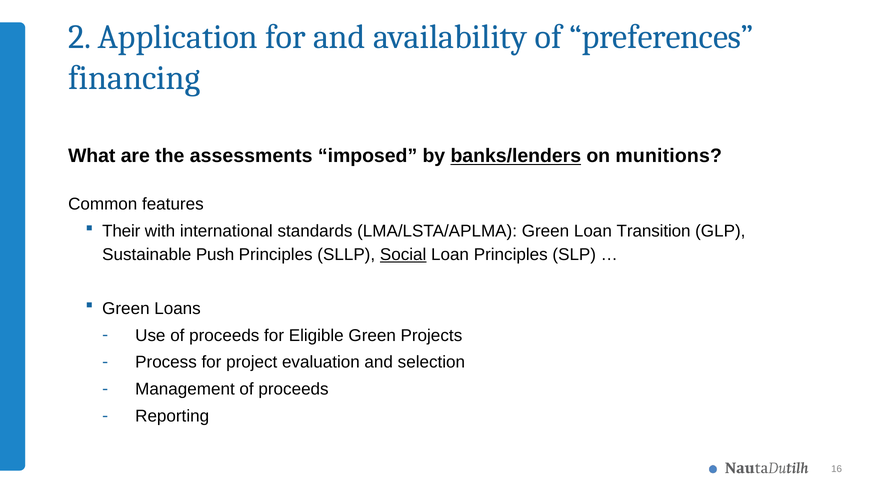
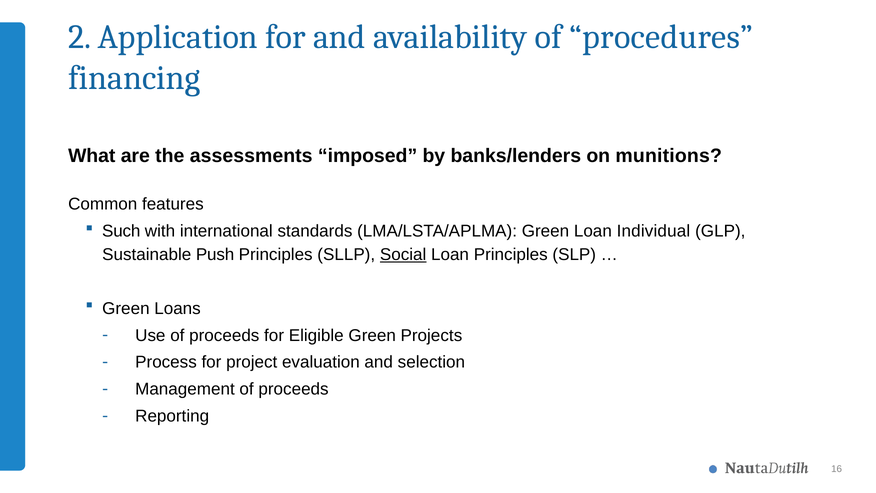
preferences: preferences -> procedures
banks/lenders underline: present -> none
Their: Their -> Such
Transition: Transition -> Individual
